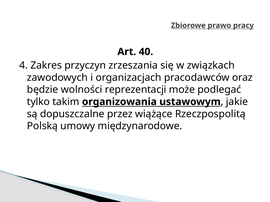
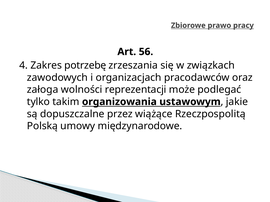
40: 40 -> 56
przyczyn: przyczyn -> potrzebę
będzie: będzie -> załoga
